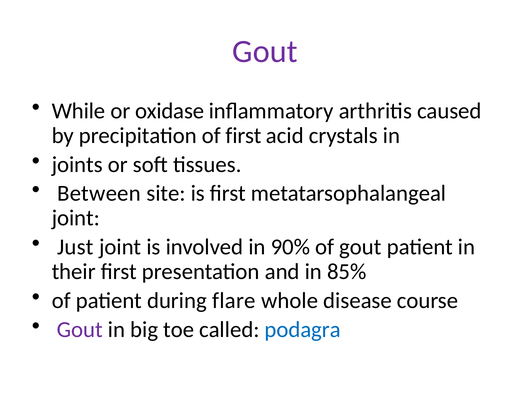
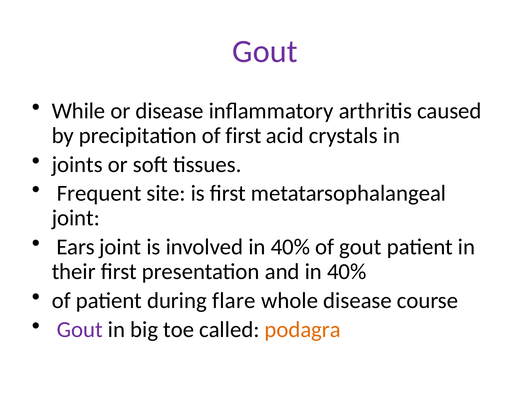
or oxidase: oxidase -> disease
Between: Between -> Frequent
Just: Just -> Ears
involved in 90%: 90% -> 40%
and in 85%: 85% -> 40%
podagra colour: blue -> orange
